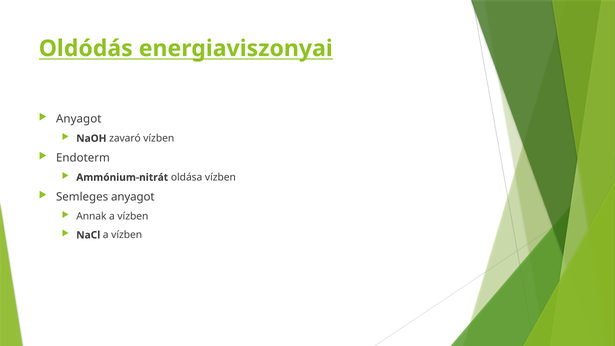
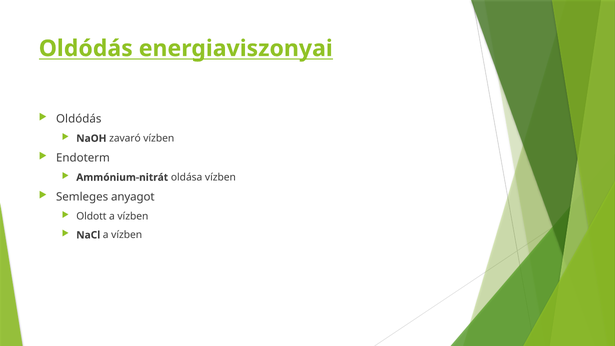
Anyagot at (79, 119): Anyagot -> Oldódás
Annak: Annak -> Oldott
